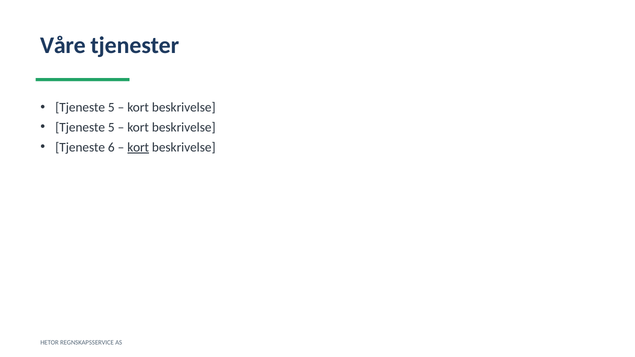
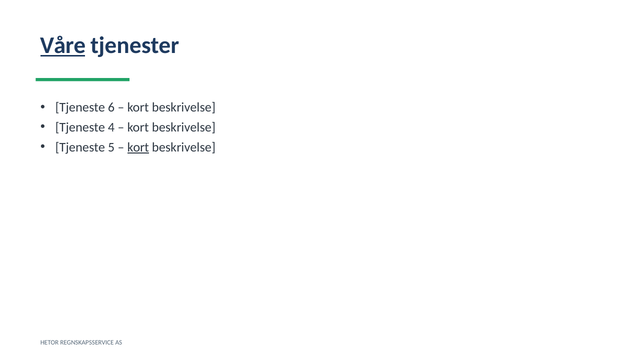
Våre underline: none -> present
5 at (111, 108): 5 -> 6
5 at (111, 127): 5 -> 4
6: 6 -> 5
